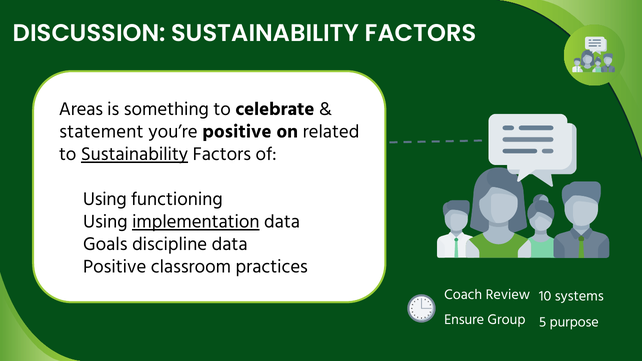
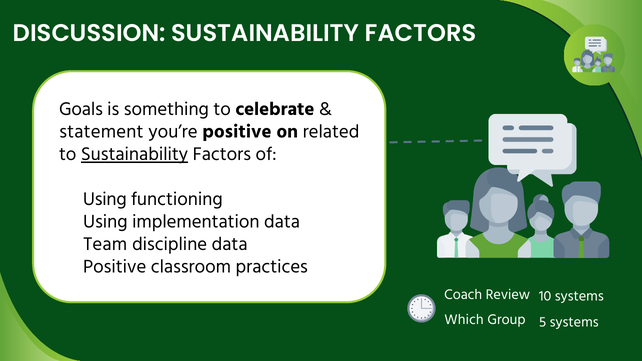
Areas: Areas -> Goals
implementation underline: present -> none
Goals: Goals -> Team
Ensure: Ensure -> Which
5 purpose: purpose -> systems
